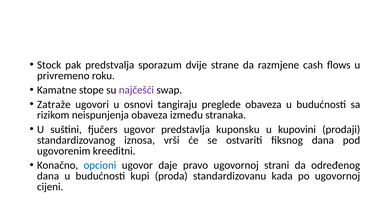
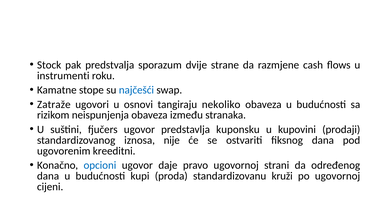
privremeno: privremeno -> instrumenti
najčešći colour: purple -> blue
preglede: preglede -> nekoliko
vrši: vrši -> nije
kada: kada -> kruži
